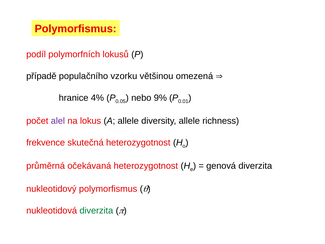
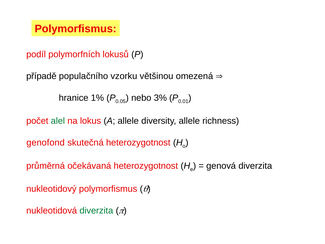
4%: 4% -> 1%
9%: 9% -> 3%
alel colour: purple -> green
frekvence: frekvence -> genofond
